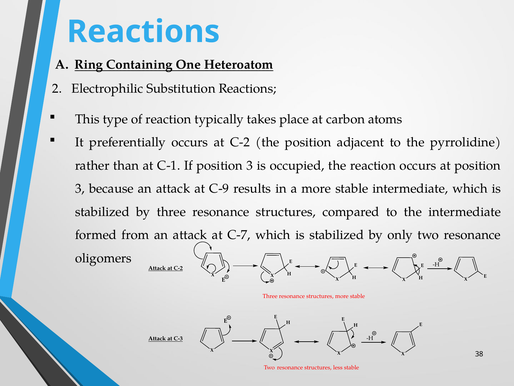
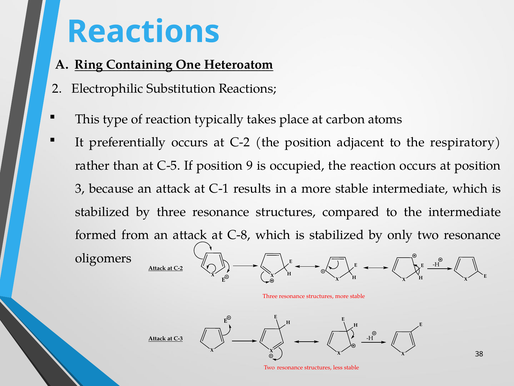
pyrrolidine: pyrrolidine -> respiratory
C-1: C-1 -> C-5
If position 3: 3 -> 9
C-9: C-9 -> C-1
C-7: C-7 -> C-8
